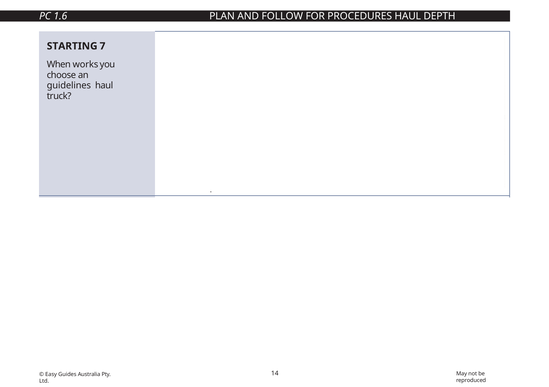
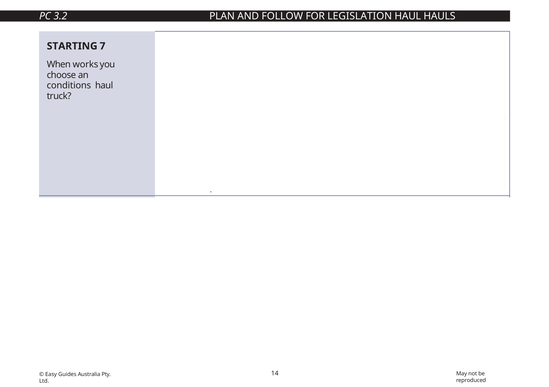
1.6: 1.6 -> 3.2
FOR PROCEDURES: PROCEDURES -> LEGISLATION
HAUL DEPTH: DEPTH -> HAULS
guidelines: guidelines -> conditions
